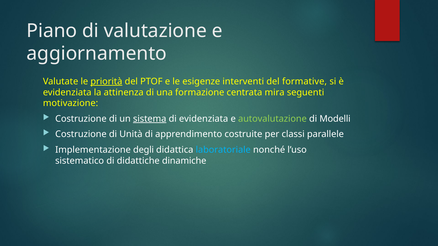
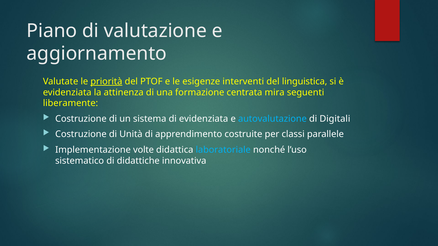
formative: formative -> linguistica
motivazione: motivazione -> liberamente
sistema underline: present -> none
autovalutazione colour: light green -> light blue
Modelli: Modelli -> Digitali
degli: degli -> volte
dinamiche: dinamiche -> innovativa
